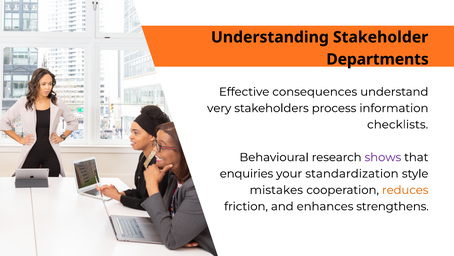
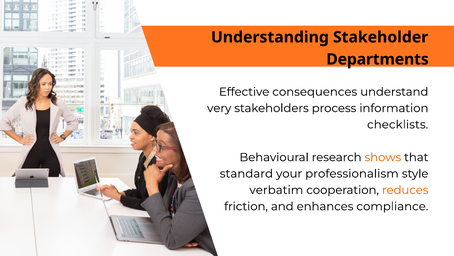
shows colour: purple -> orange
enquiries: enquiries -> standard
standardization: standardization -> professionalism
mistakes: mistakes -> verbatim
strengthens: strengthens -> compliance
